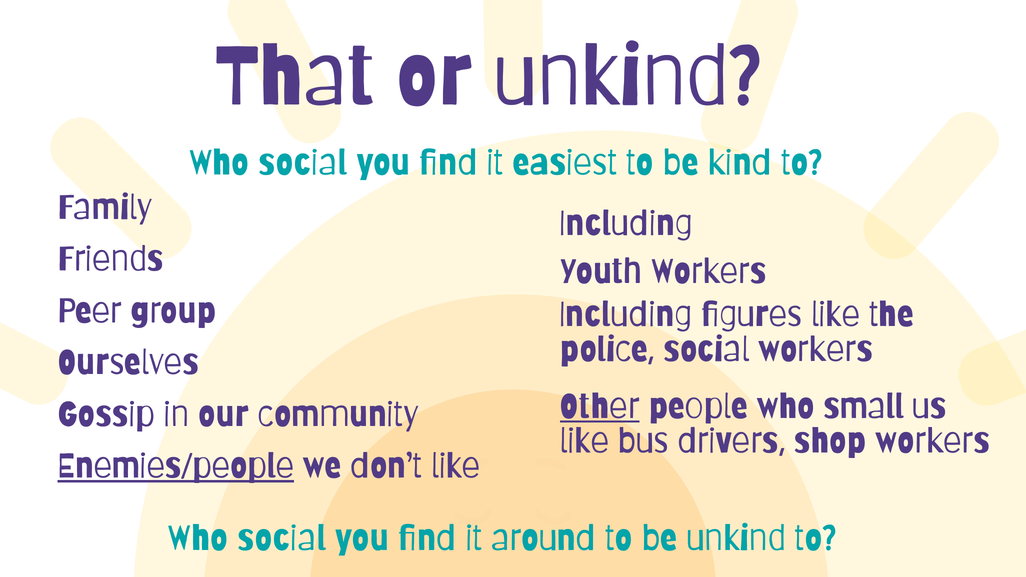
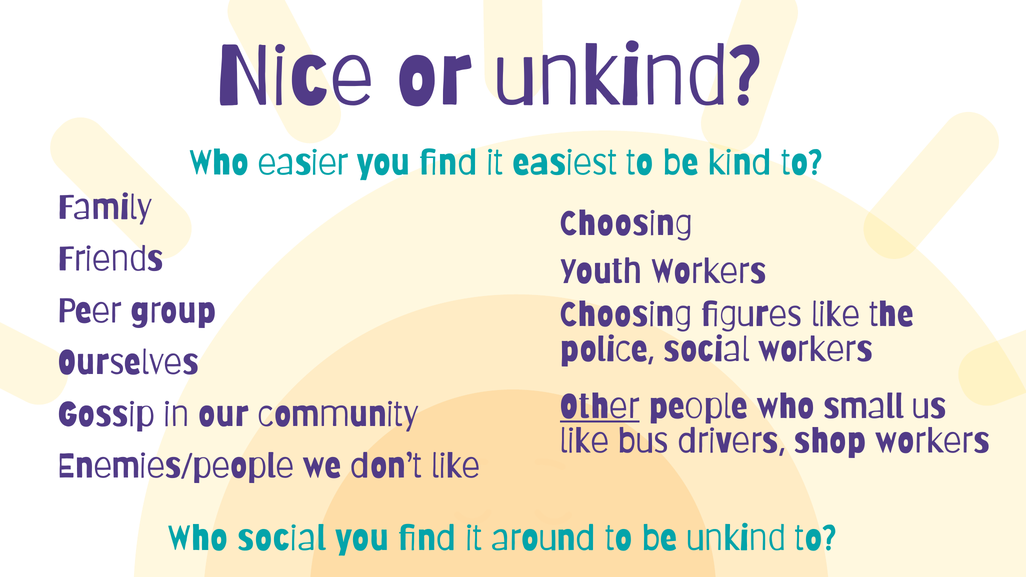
That: That -> Nice
social at (303, 163): social -> easier
Including at (626, 224): Including -> Choosing
Including at (626, 315): Including -> Choosing
Enemies/people underline: present -> none
